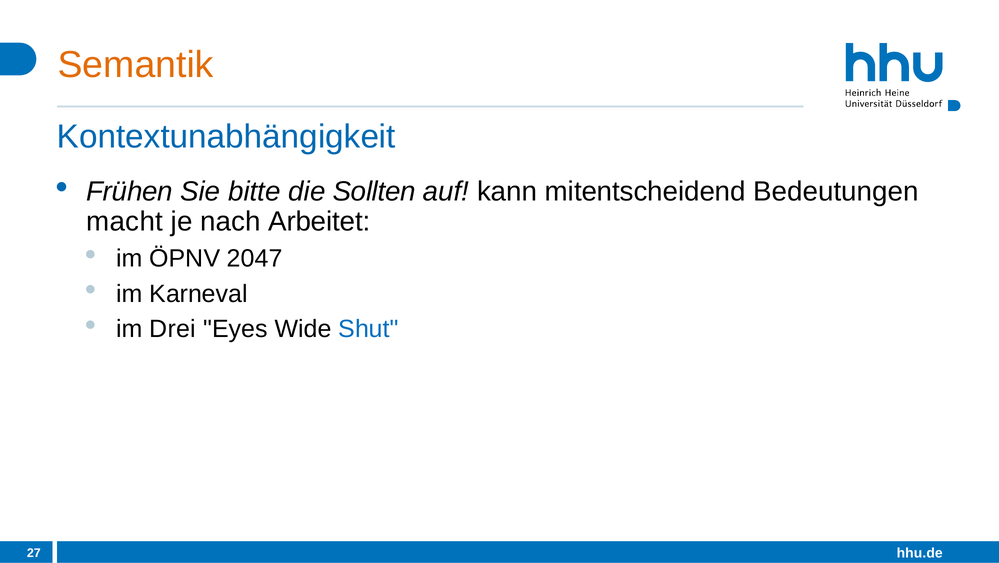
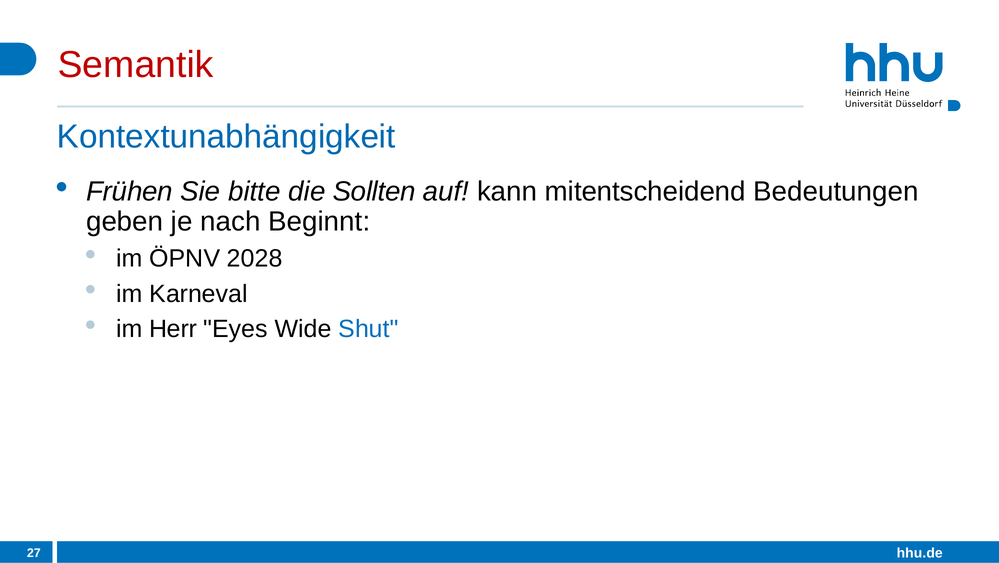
Semantik colour: orange -> red
macht: macht -> geben
Arbeitet: Arbeitet -> Beginnt
2047: 2047 -> 2028
Drei: Drei -> Herr
